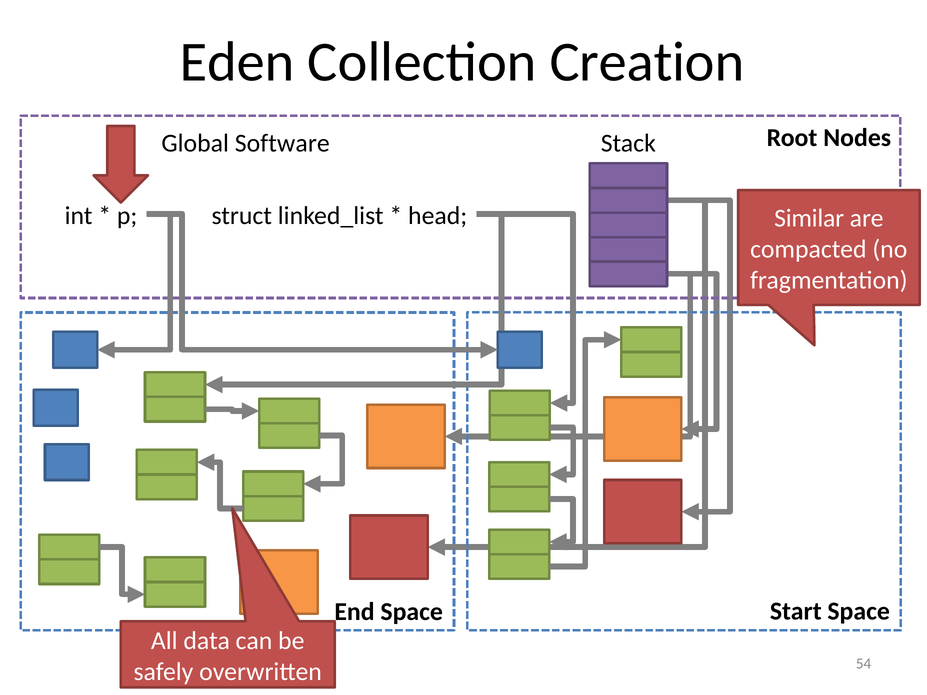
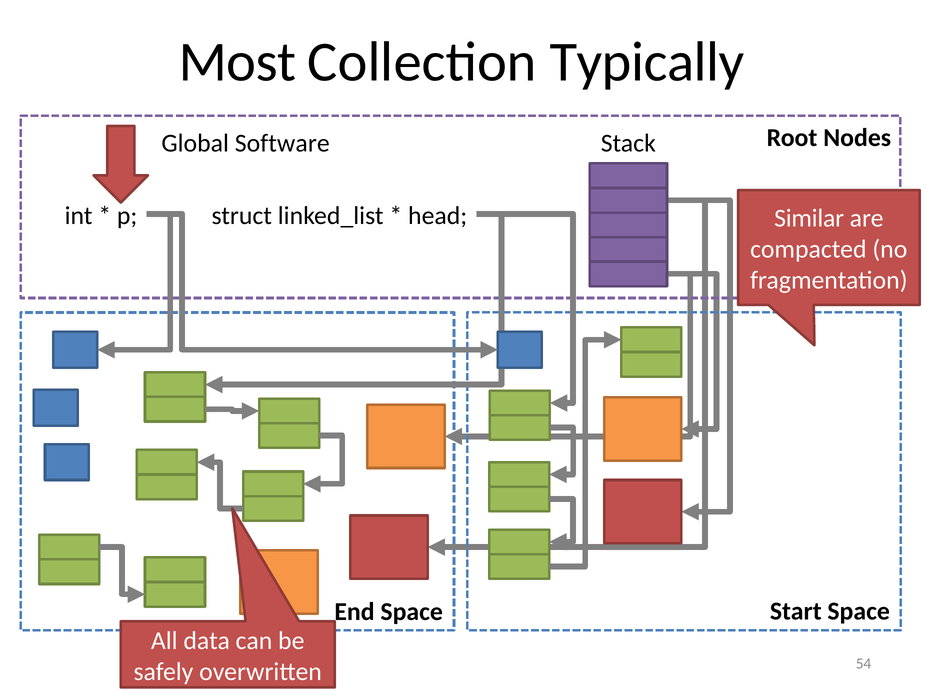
Eden: Eden -> Most
Creation: Creation -> Typically
